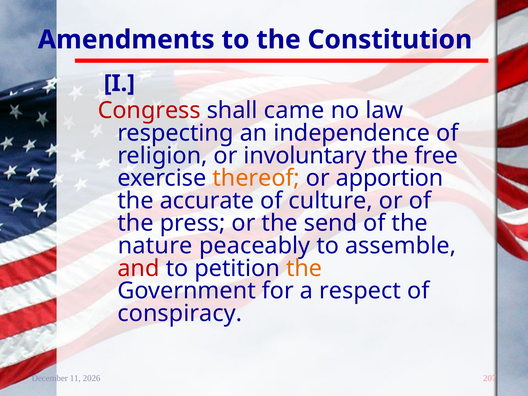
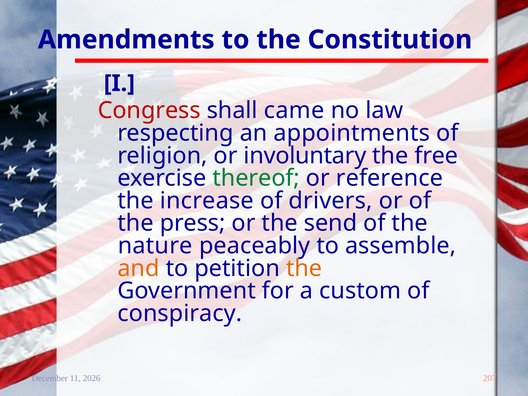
independence: independence -> appointments
thereof colour: orange -> green
apportion: apportion -> reference
accurate: accurate -> increase
culture: culture -> drivers
and colour: red -> orange
respect: respect -> custom
